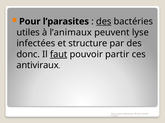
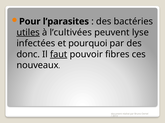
des at (104, 22) underline: present -> none
utiles underline: none -> present
l’animaux: l’animaux -> l’cultivées
structure: structure -> pourquoi
partir: partir -> fibres
antiviraux: antiviraux -> nouveaux
